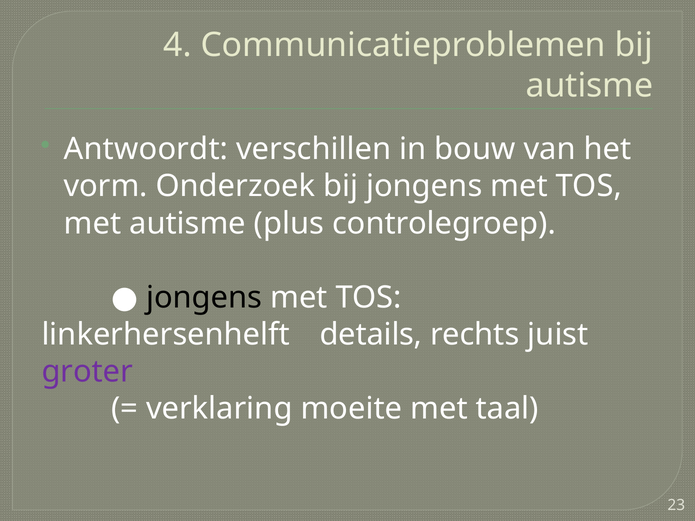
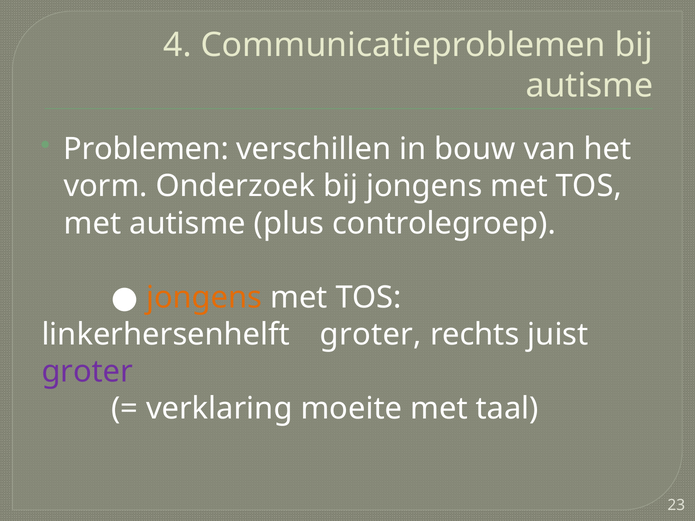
Antwoordt: Antwoordt -> Problemen
jongens at (204, 298) colour: black -> orange
linkerhersenhelft details: details -> groter
